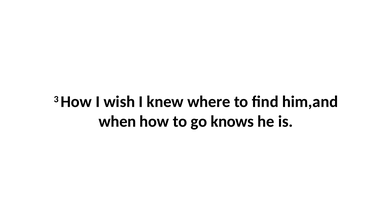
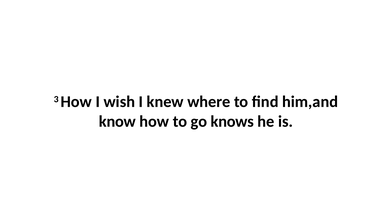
when: when -> know
